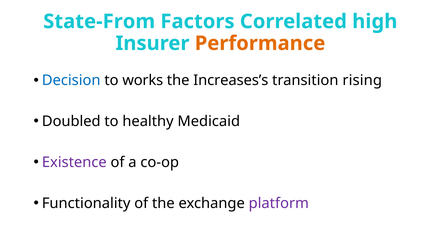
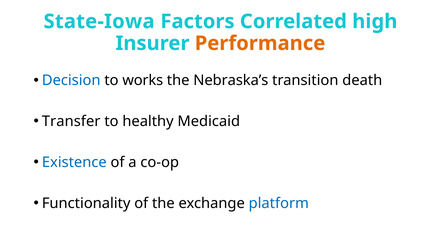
State-From: State-From -> State-Iowa
Increases’s: Increases’s -> Nebraska’s
rising: rising -> death
Doubled: Doubled -> Transfer
Existence colour: purple -> blue
platform colour: purple -> blue
